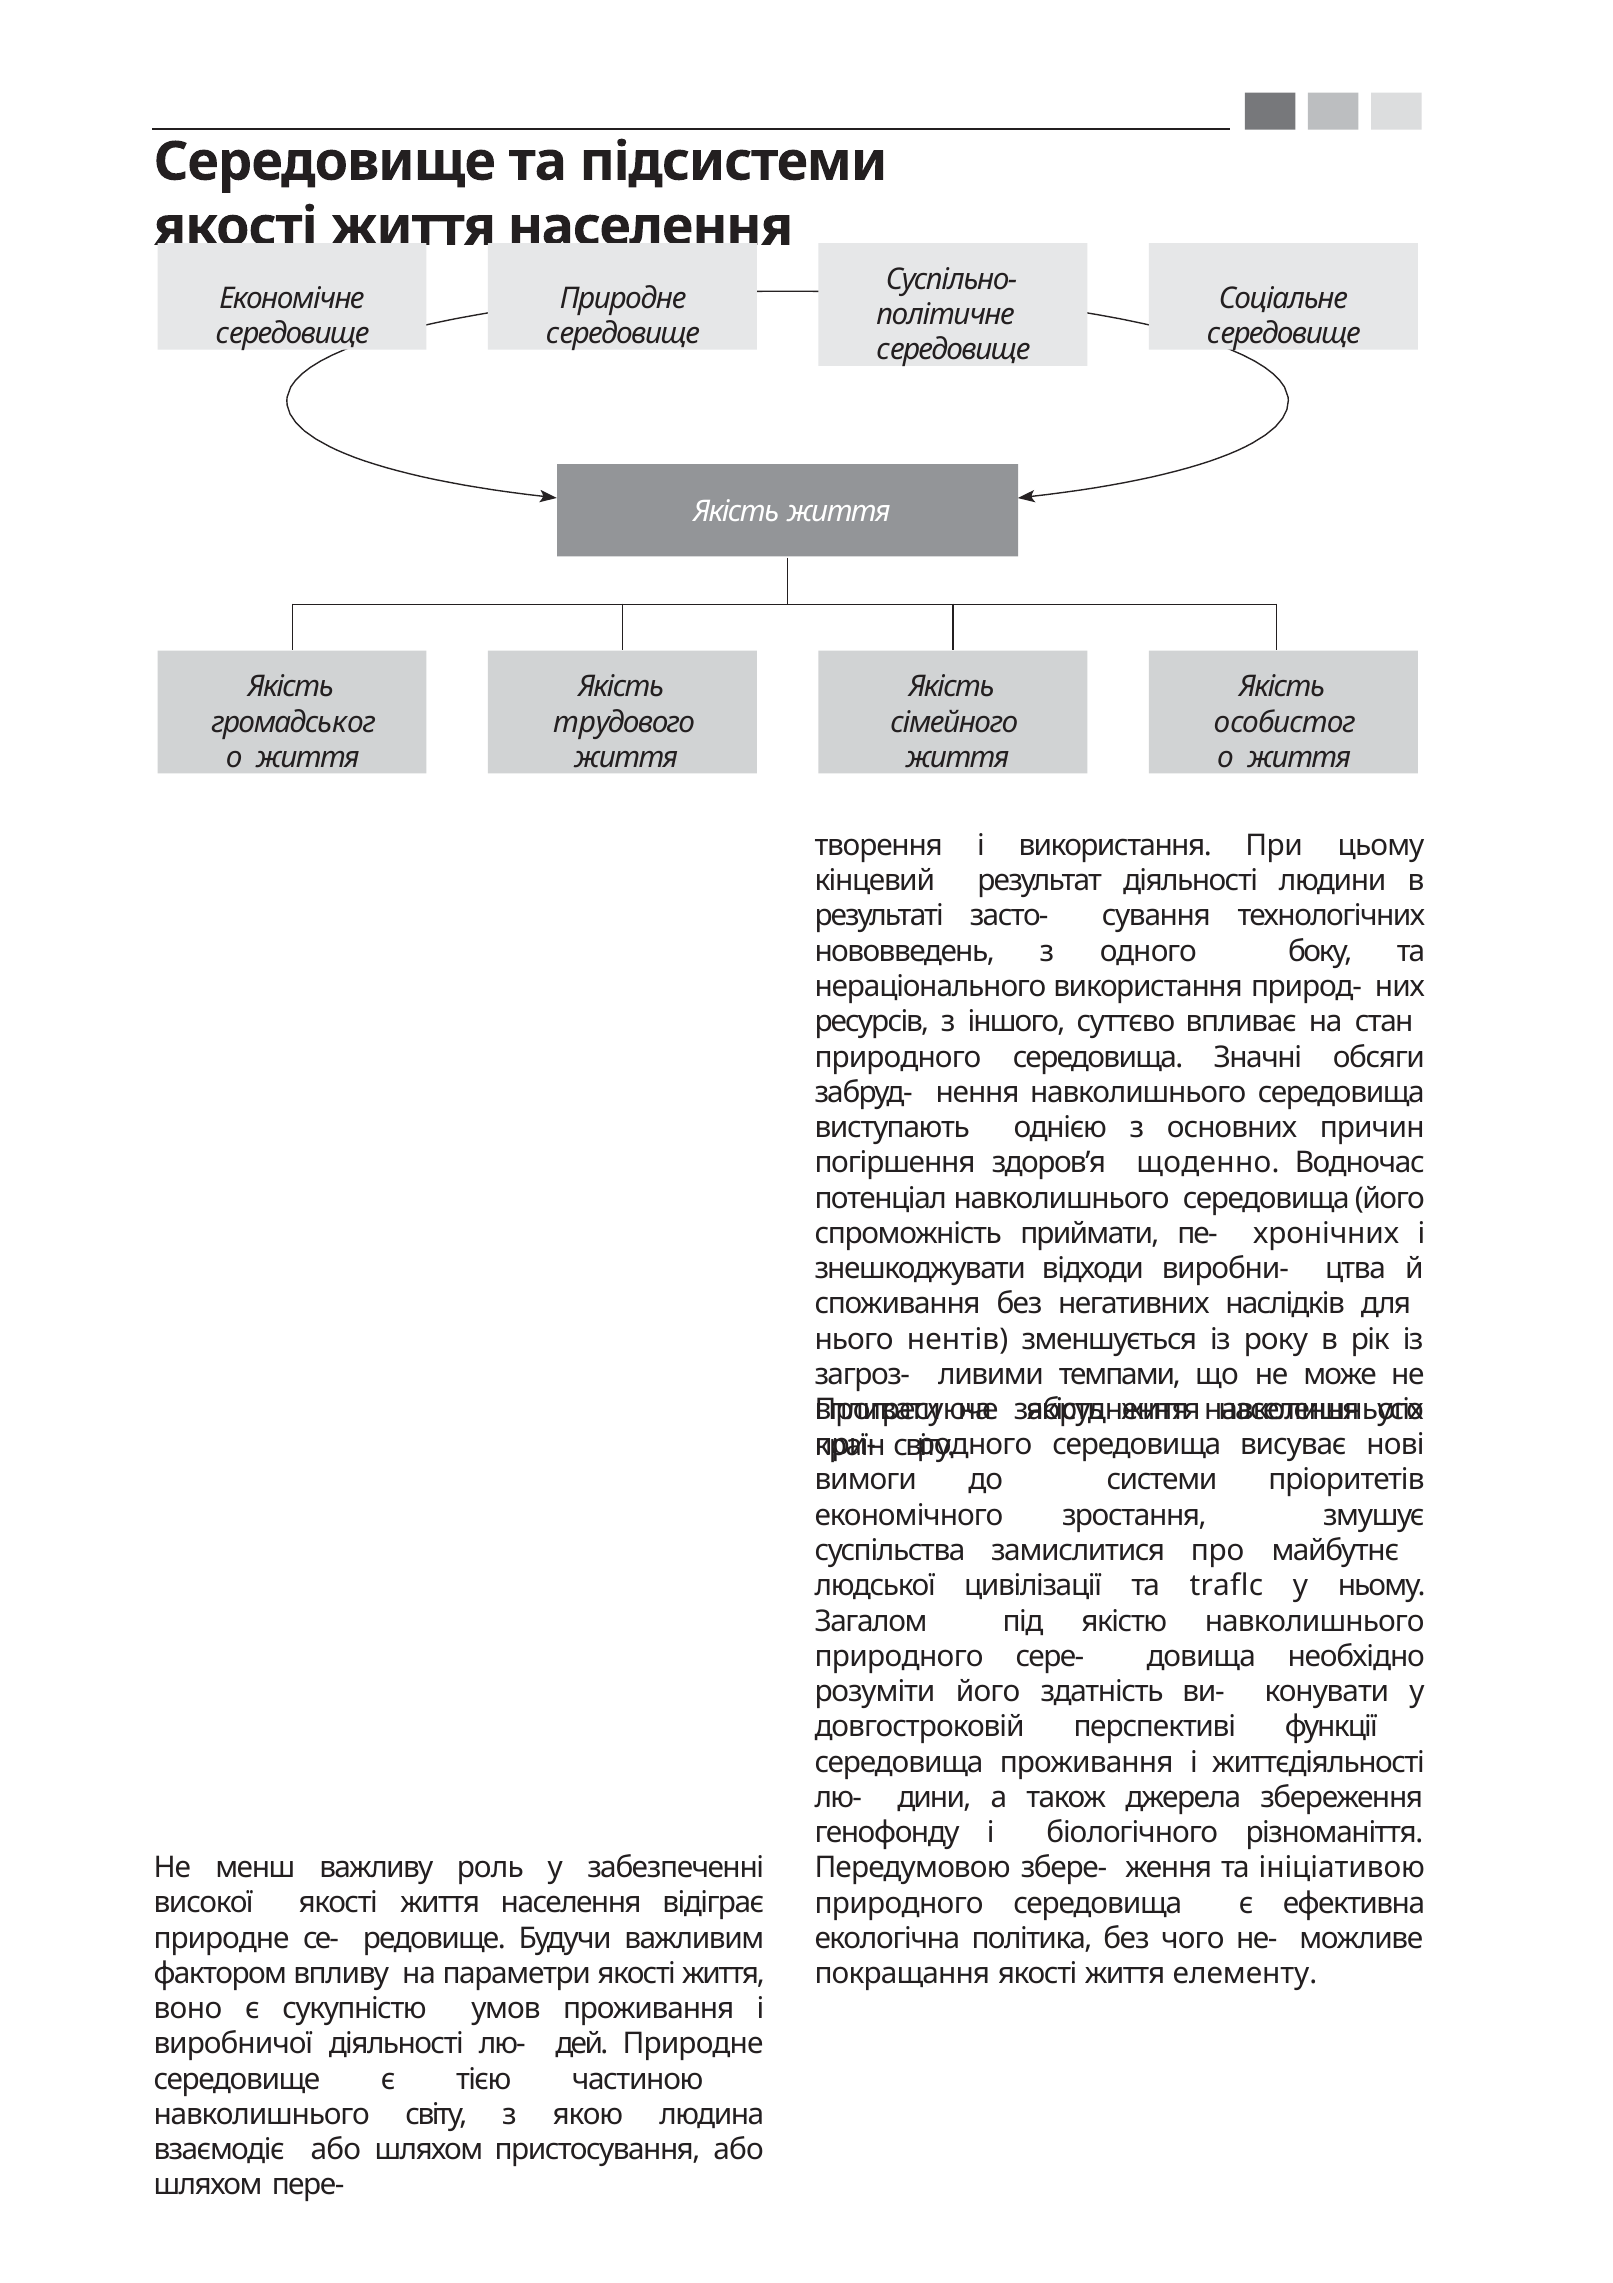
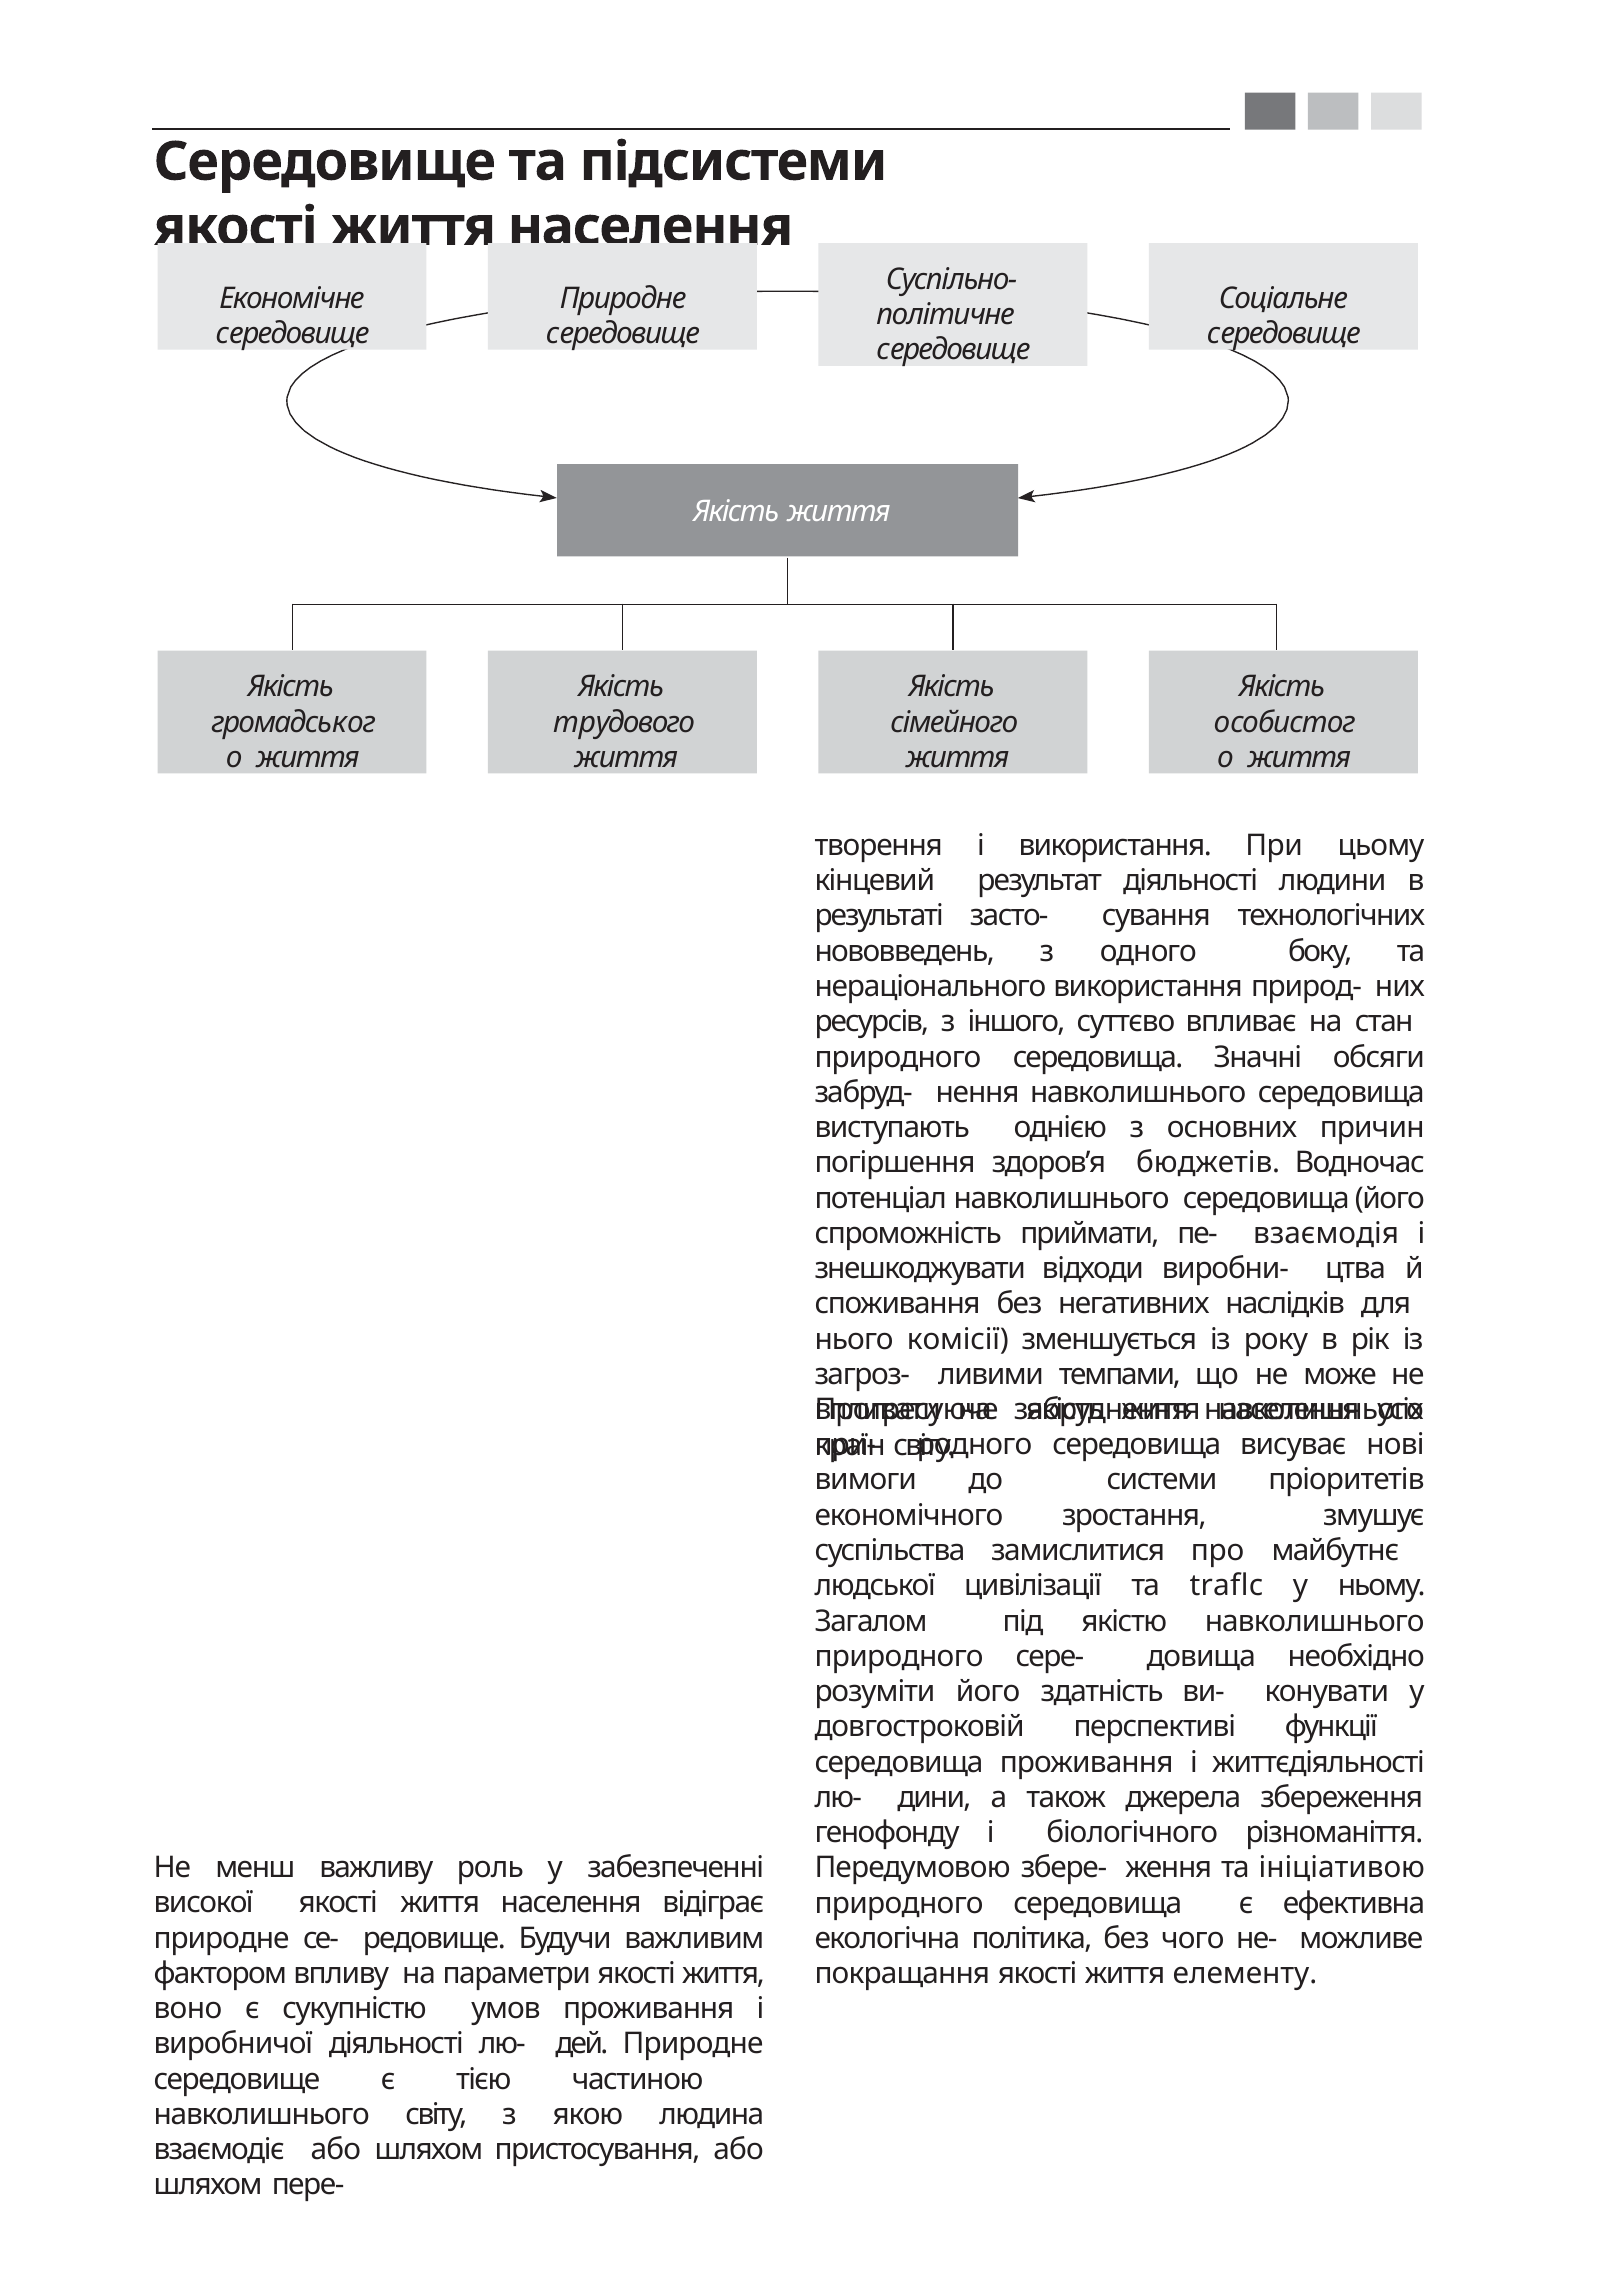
щоденно: щоденно -> бюджетів
хронічних: хронічних -> взаємодія
нентів: нентів -> комісії
